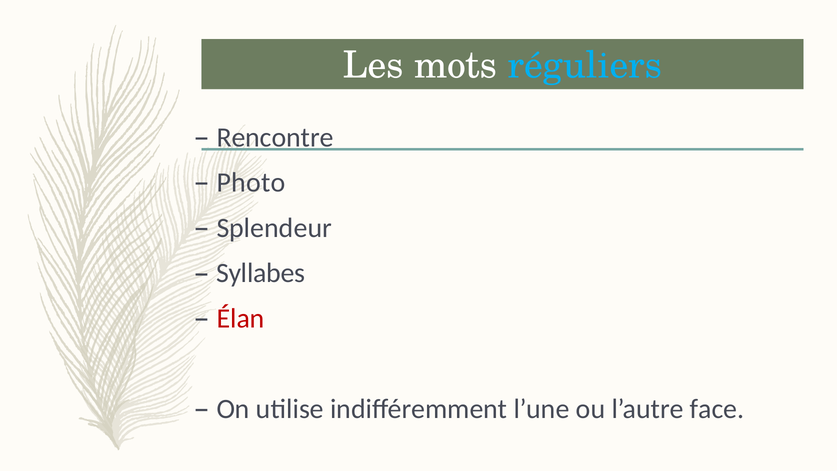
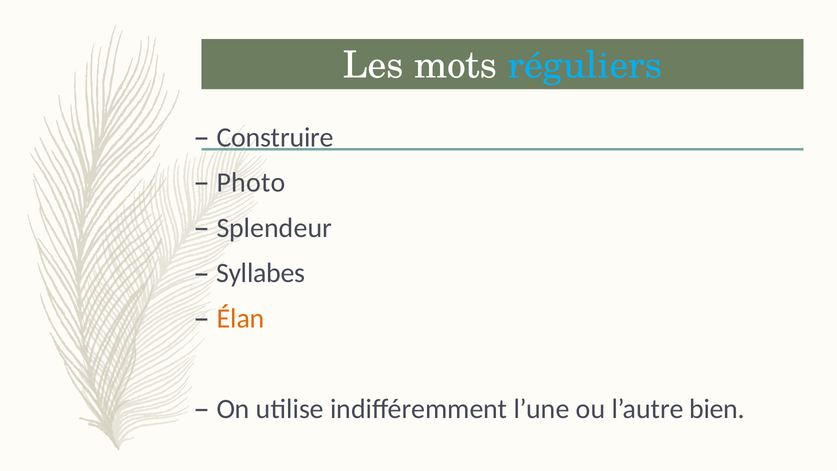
Rencontre: Rencontre -> Construire
Élan colour: red -> orange
face: face -> bien
